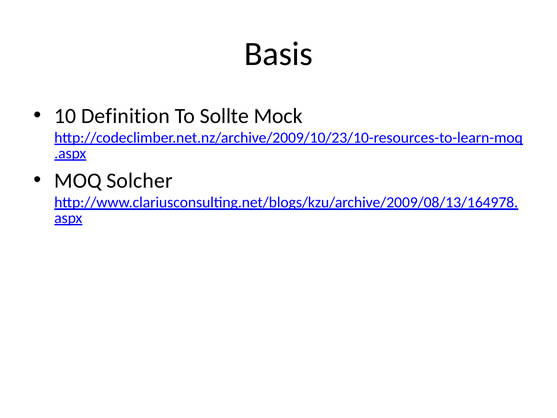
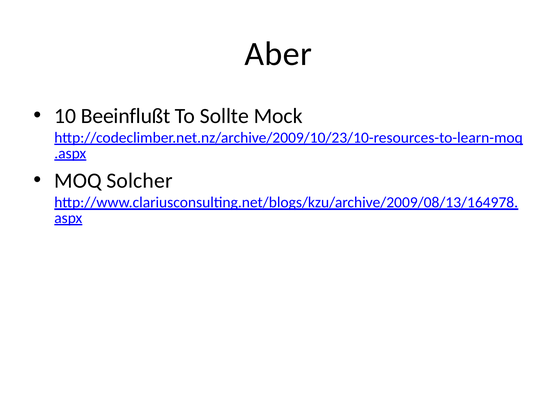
Basis: Basis -> Aber
Definition: Definition -> Beeinflußt
